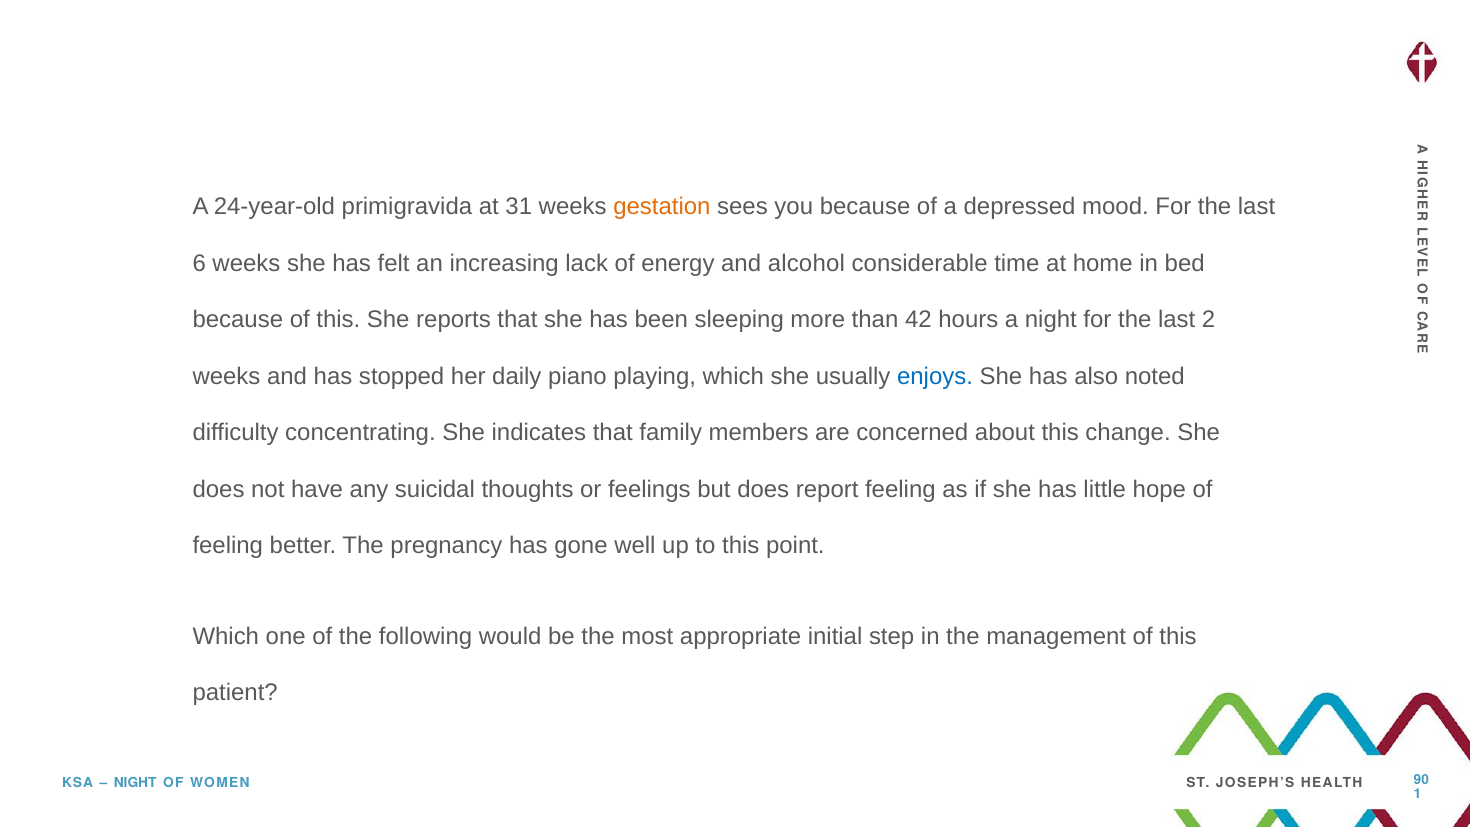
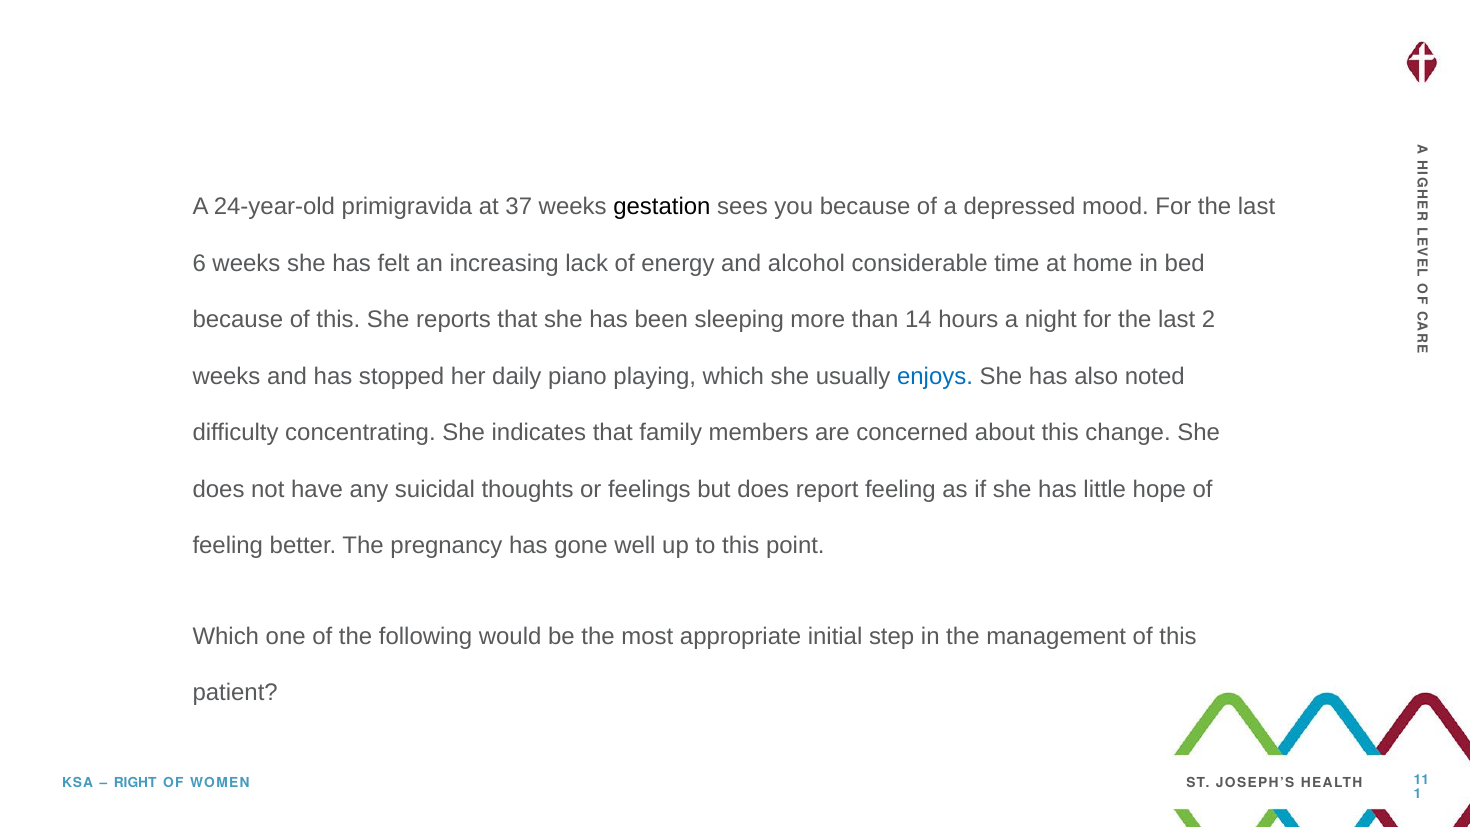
31: 31 -> 37
gestation colour: orange -> black
42: 42 -> 14
NIGHT at (135, 783): NIGHT -> RIGHT
90: 90 -> 11
